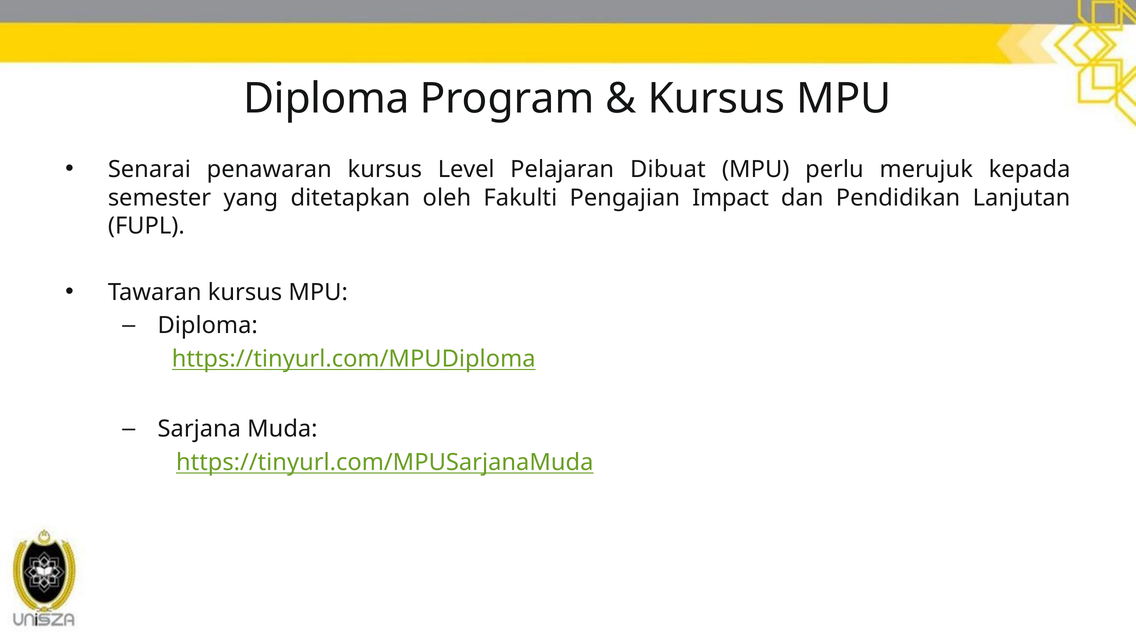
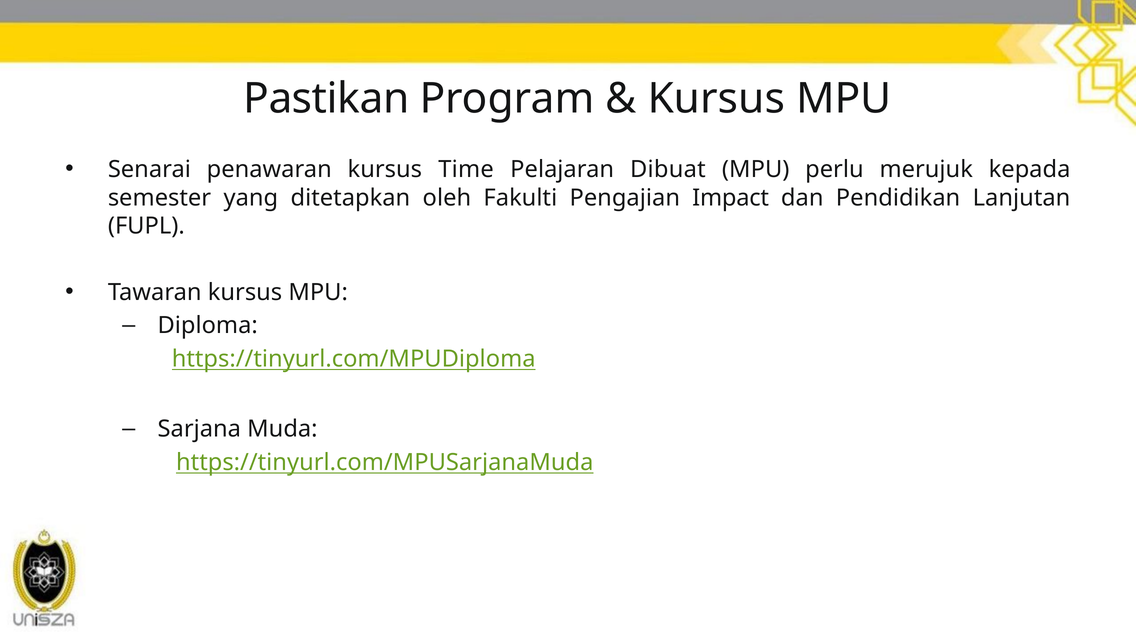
Diploma at (326, 99): Diploma -> Pastikan
Level: Level -> Time
